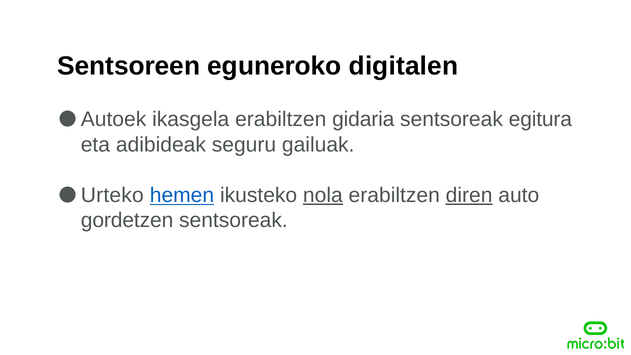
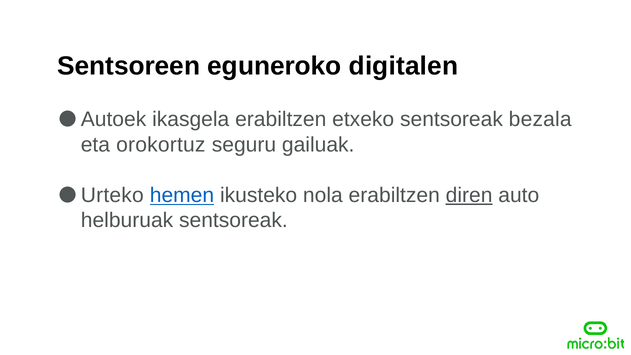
gidaria: gidaria -> etxeko
egitura: egitura -> bezala
adibideak: adibideak -> orokortuz
nola underline: present -> none
gordetzen: gordetzen -> helburuak
